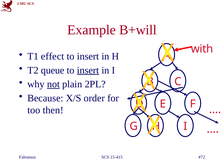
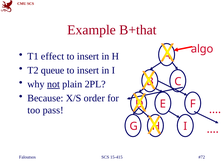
B+will: B+will -> B+that
with: with -> algo
insert at (88, 70) underline: present -> none
then: then -> pass
